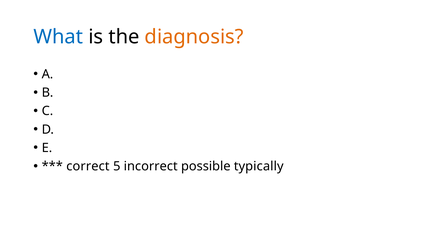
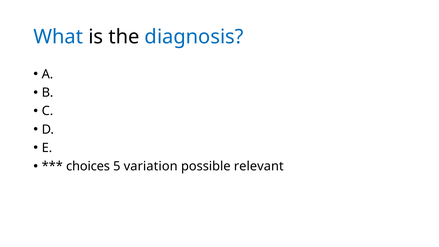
diagnosis colour: orange -> blue
correct: correct -> choices
incorrect: incorrect -> variation
typically: typically -> relevant
